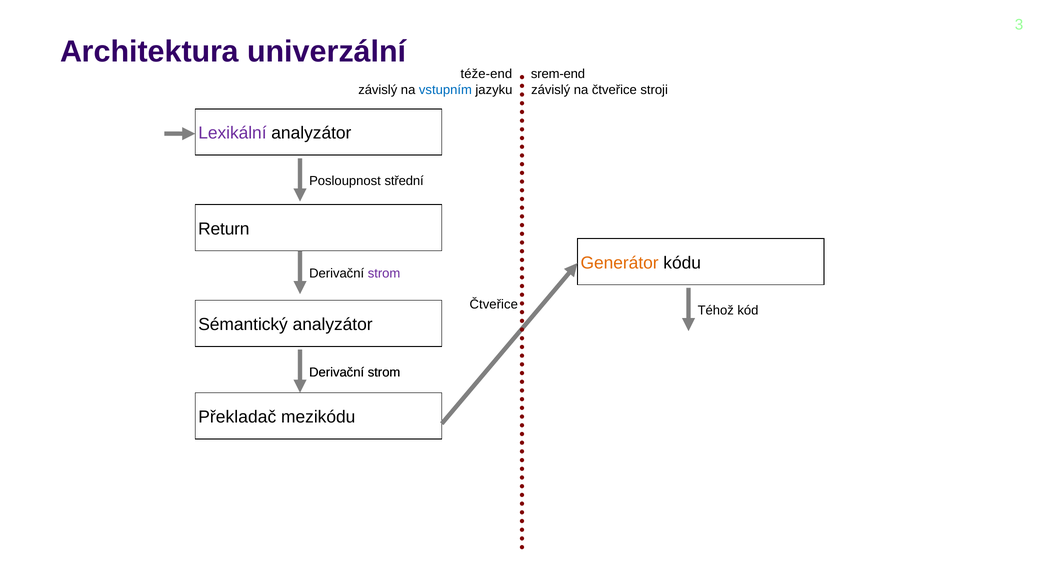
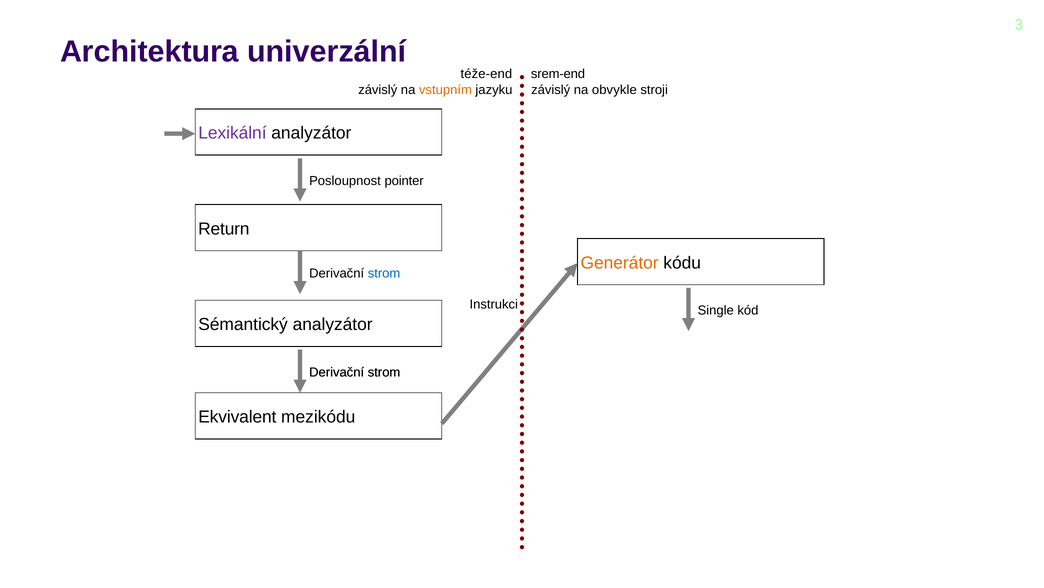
vstupním colour: blue -> orange
na čtveřice: čtveřice -> obvykle
střední: střední -> pointer
strom at (384, 273) colour: purple -> blue
Čtveřice at (494, 304): Čtveřice -> Instrukci
Téhož: Téhož -> Single
Překladač: Překladač -> Ekvivalent
